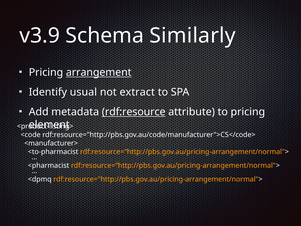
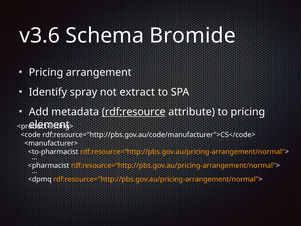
v3.9: v3.9 -> v3.6
Similarly: Similarly -> Bromide
arrangement underline: present -> none
usual: usual -> spray
